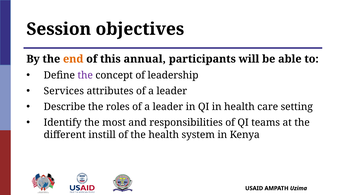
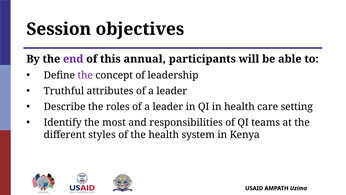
end colour: orange -> purple
Services: Services -> Truthful
instill: instill -> styles
